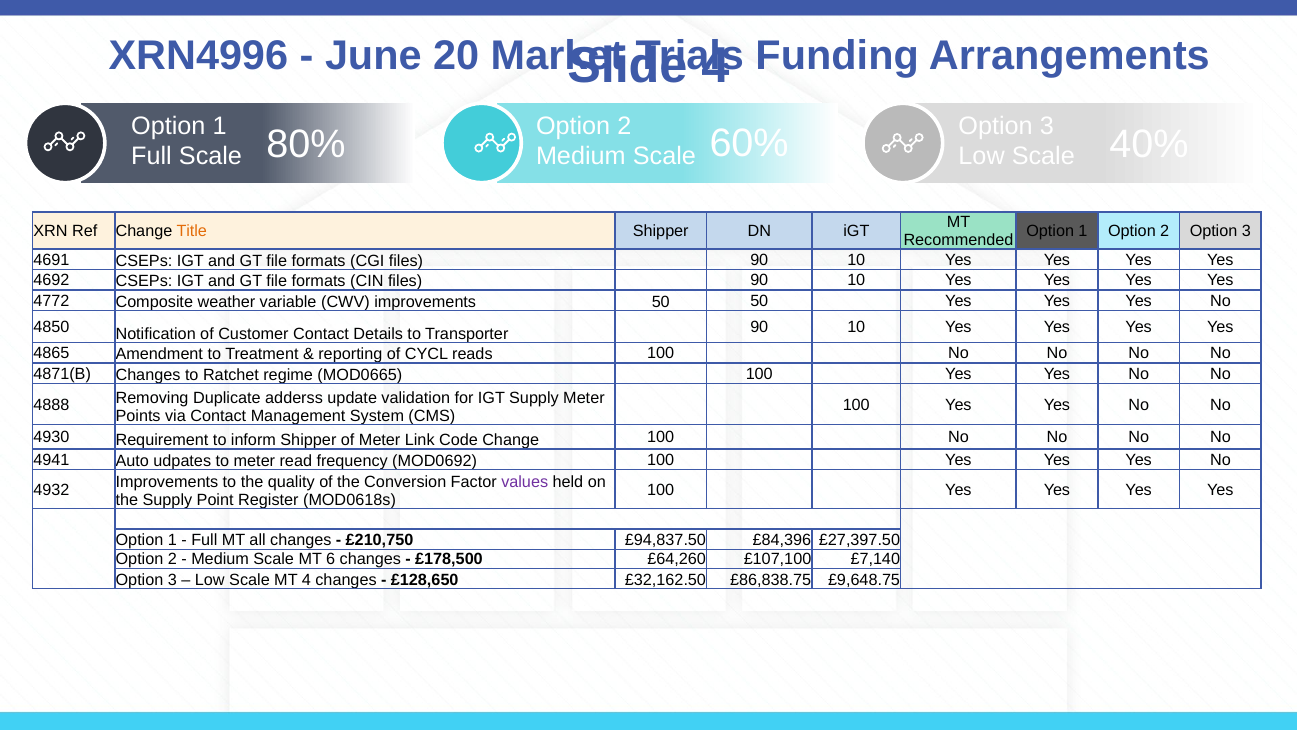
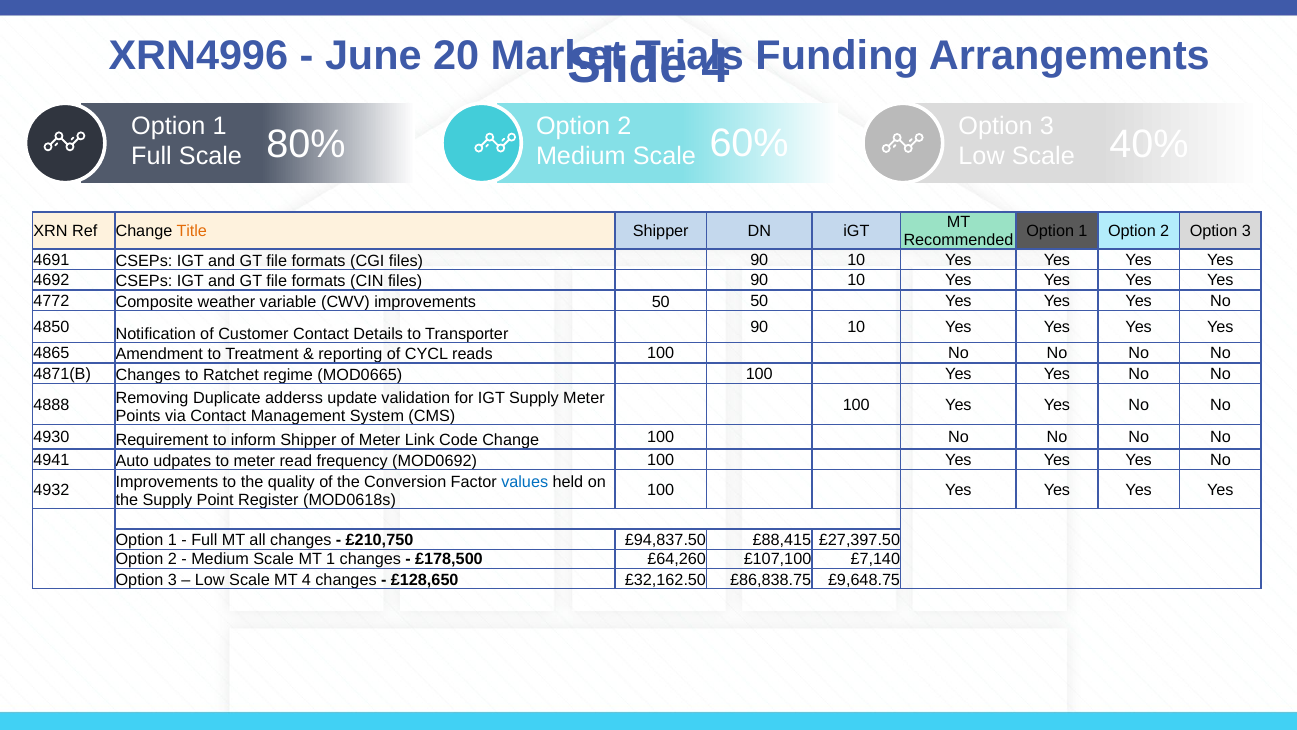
values colour: purple -> blue
£84,396: £84,396 -> £88,415
MT 6: 6 -> 1
